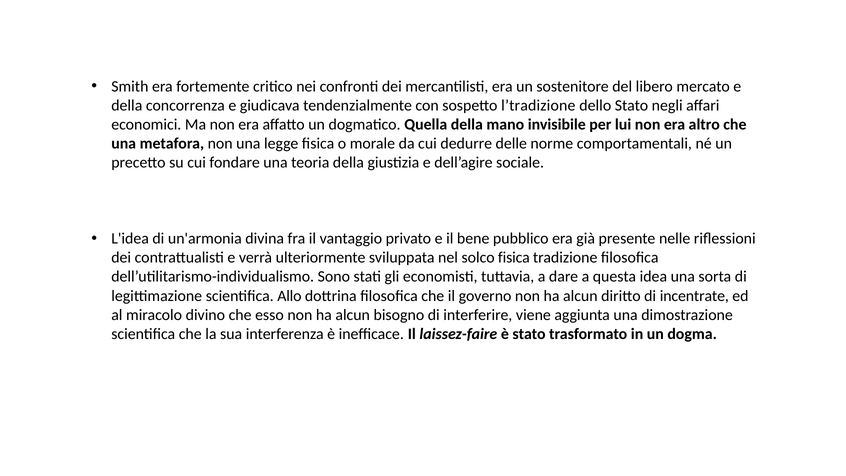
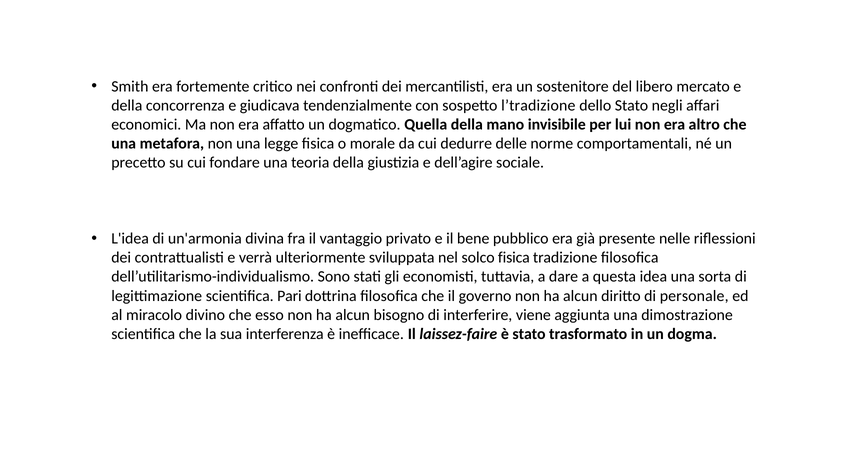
Allo: Allo -> Pari
incentrate: incentrate -> personale
